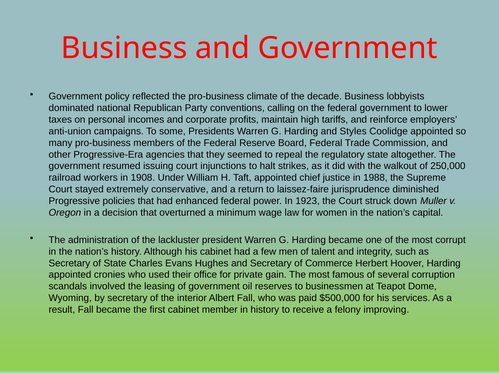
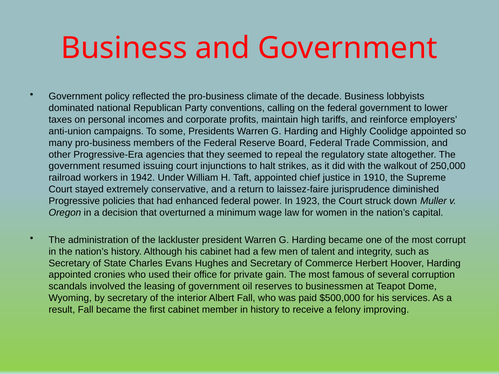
Styles: Styles -> Highly
1908: 1908 -> 1942
1988: 1988 -> 1910
